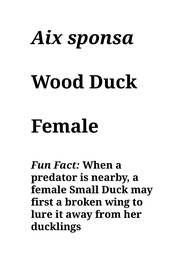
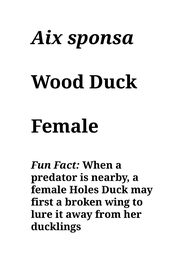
Small: Small -> Holes
